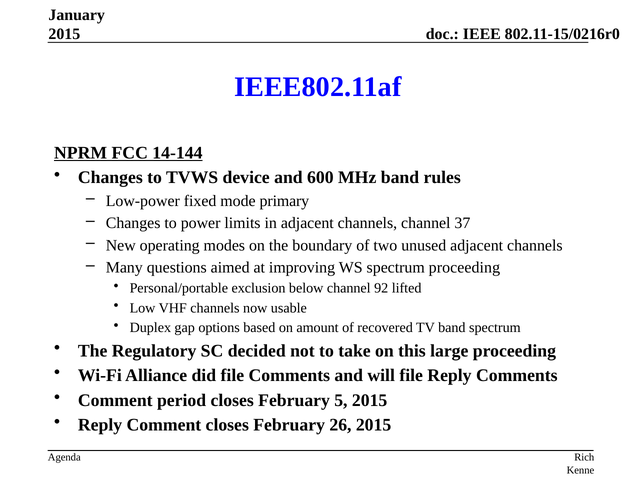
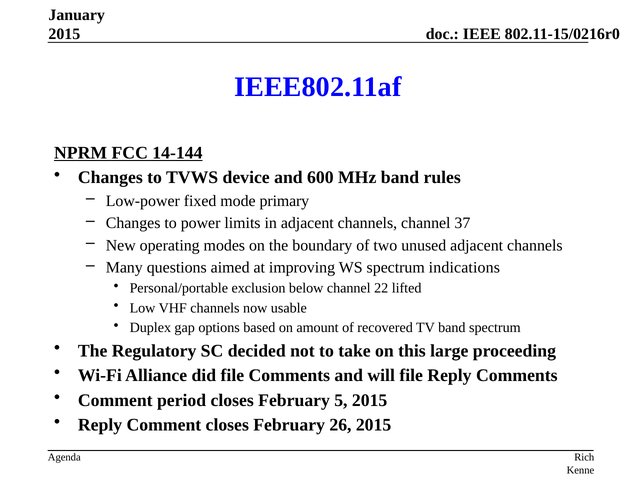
spectrum proceeding: proceeding -> indications
92: 92 -> 22
